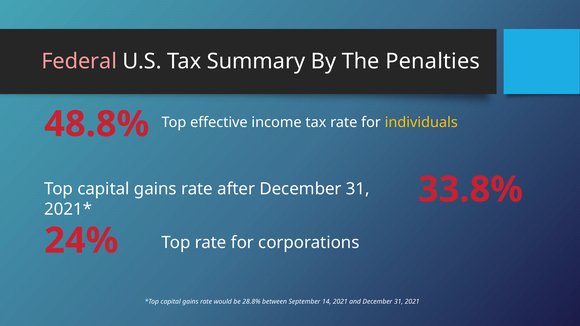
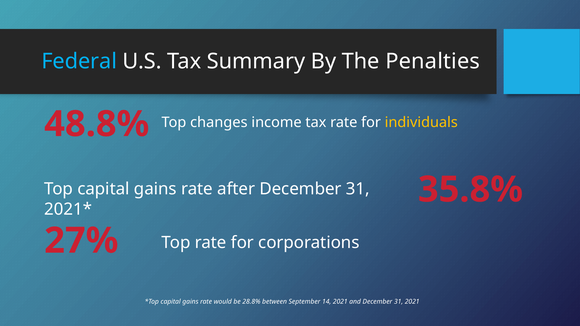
Federal colour: pink -> light blue
effective: effective -> changes
33.8%: 33.8% -> 35.8%
24%: 24% -> 27%
